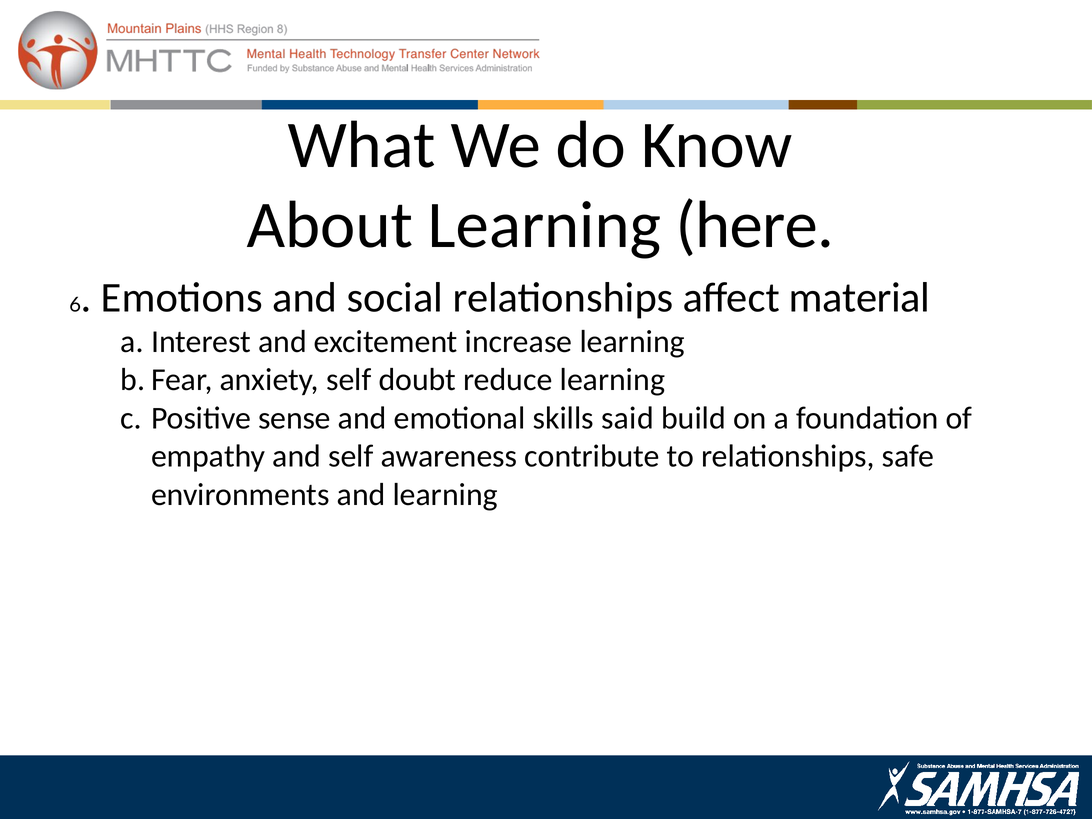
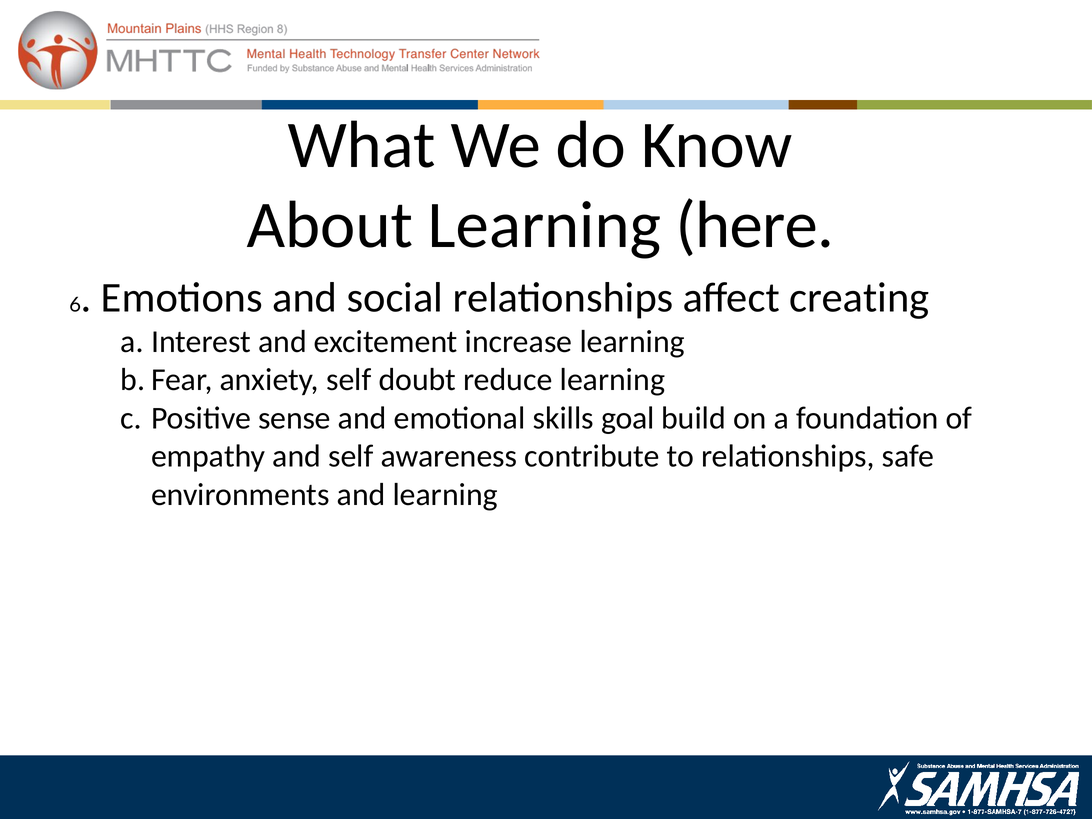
material: material -> creating
said: said -> goal
